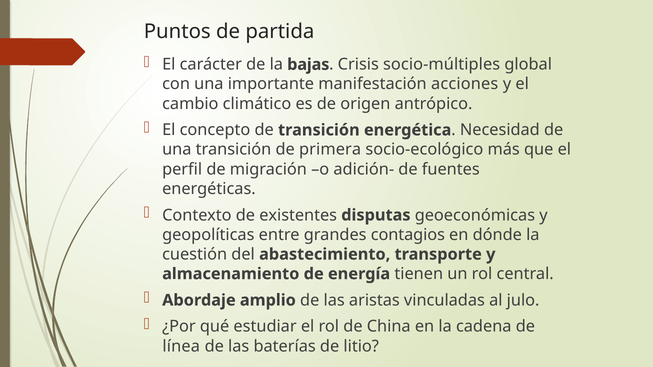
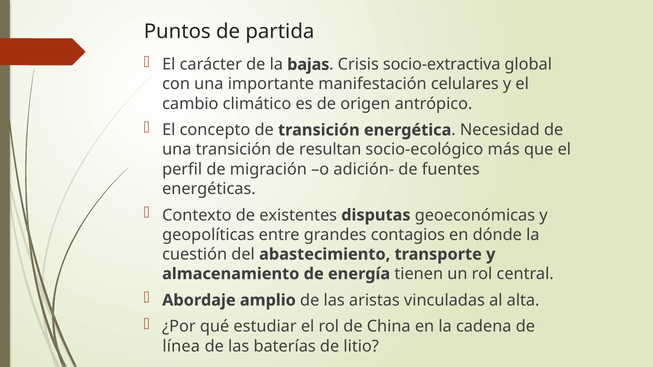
socio-múltiples: socio-múltiples -> socio-extractiva
acciones: acciones -> celulares
primera: primera -> resultan
julo: julo -> alta
